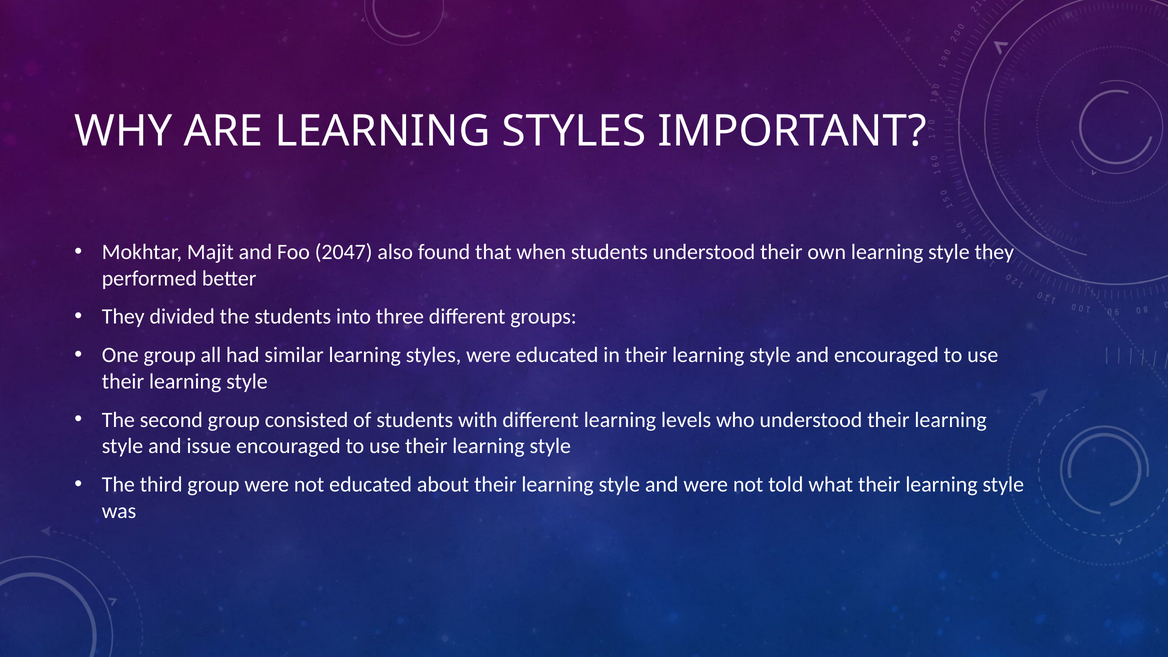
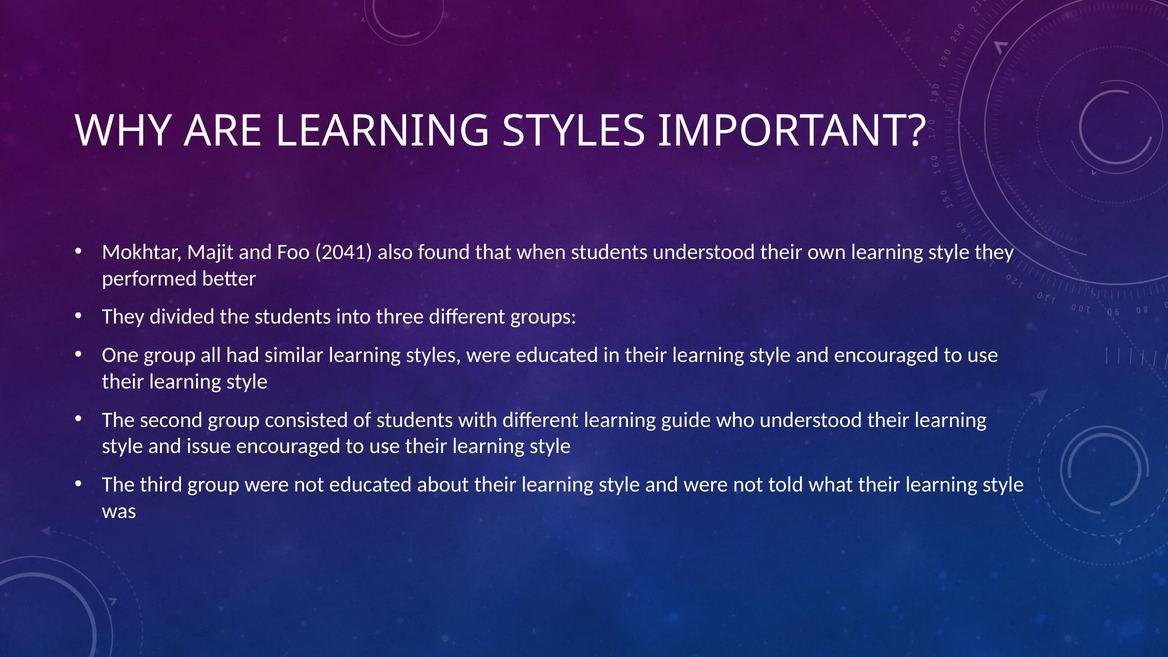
2047: 2047 -> 2041
levels: levels -> guide
